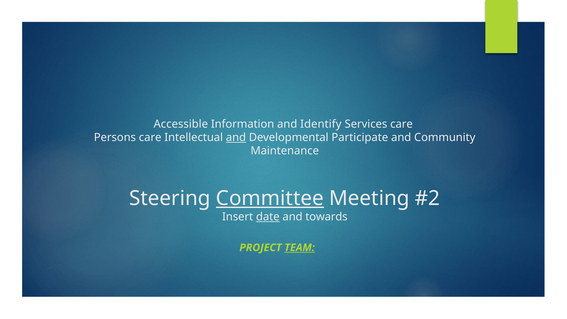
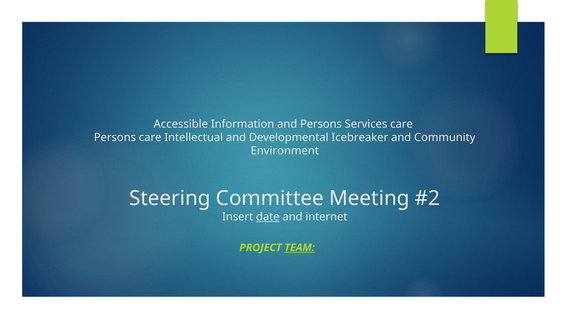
and Identify: Identify -> Persons
and at (236, 137) underline: present -> none
Participate: Participate -> Icebreaker
Maintenance: Maintenance -> Environment
Committee underline: present -> none
towards: towards -> internet
